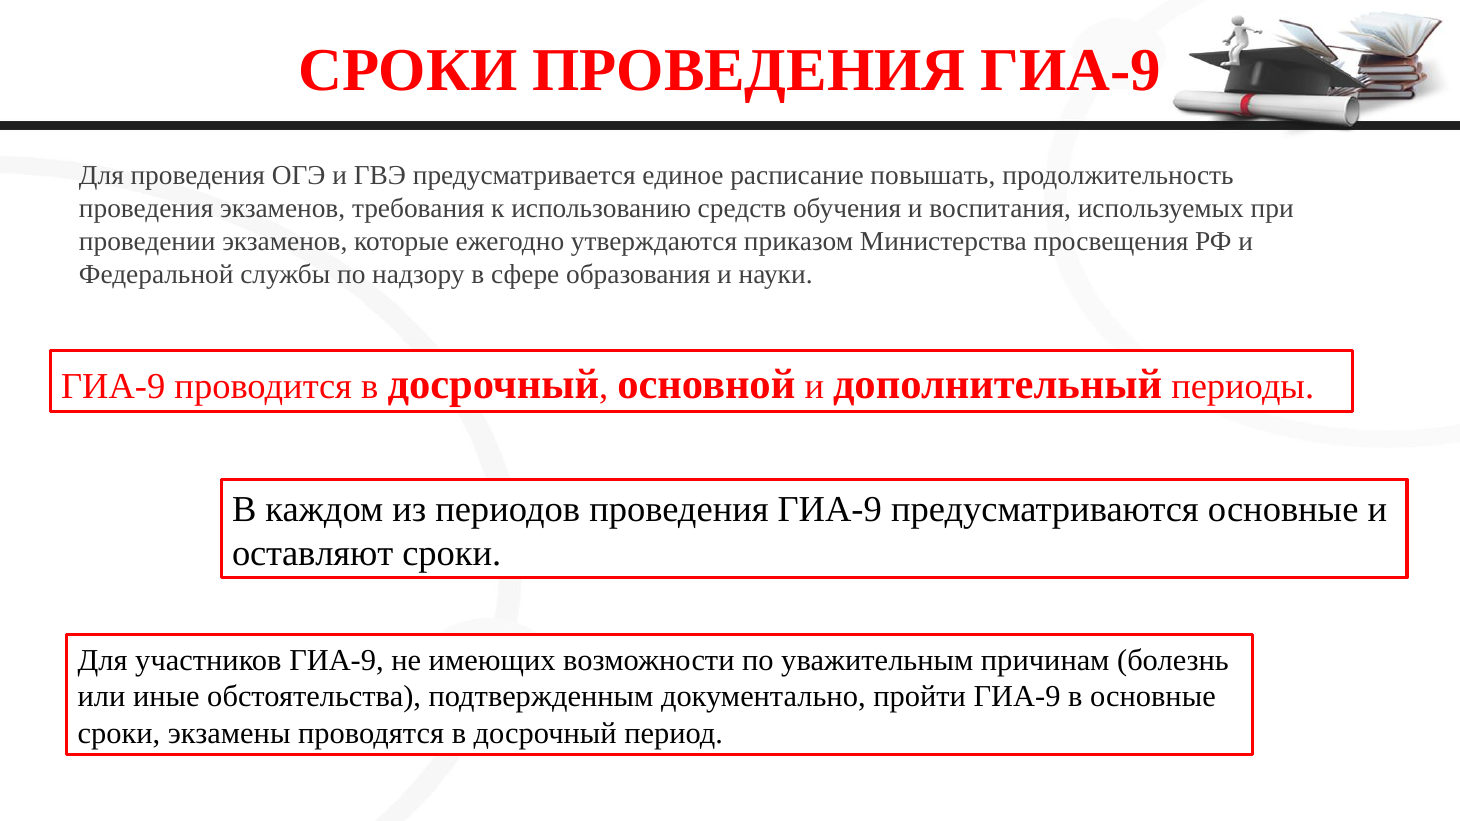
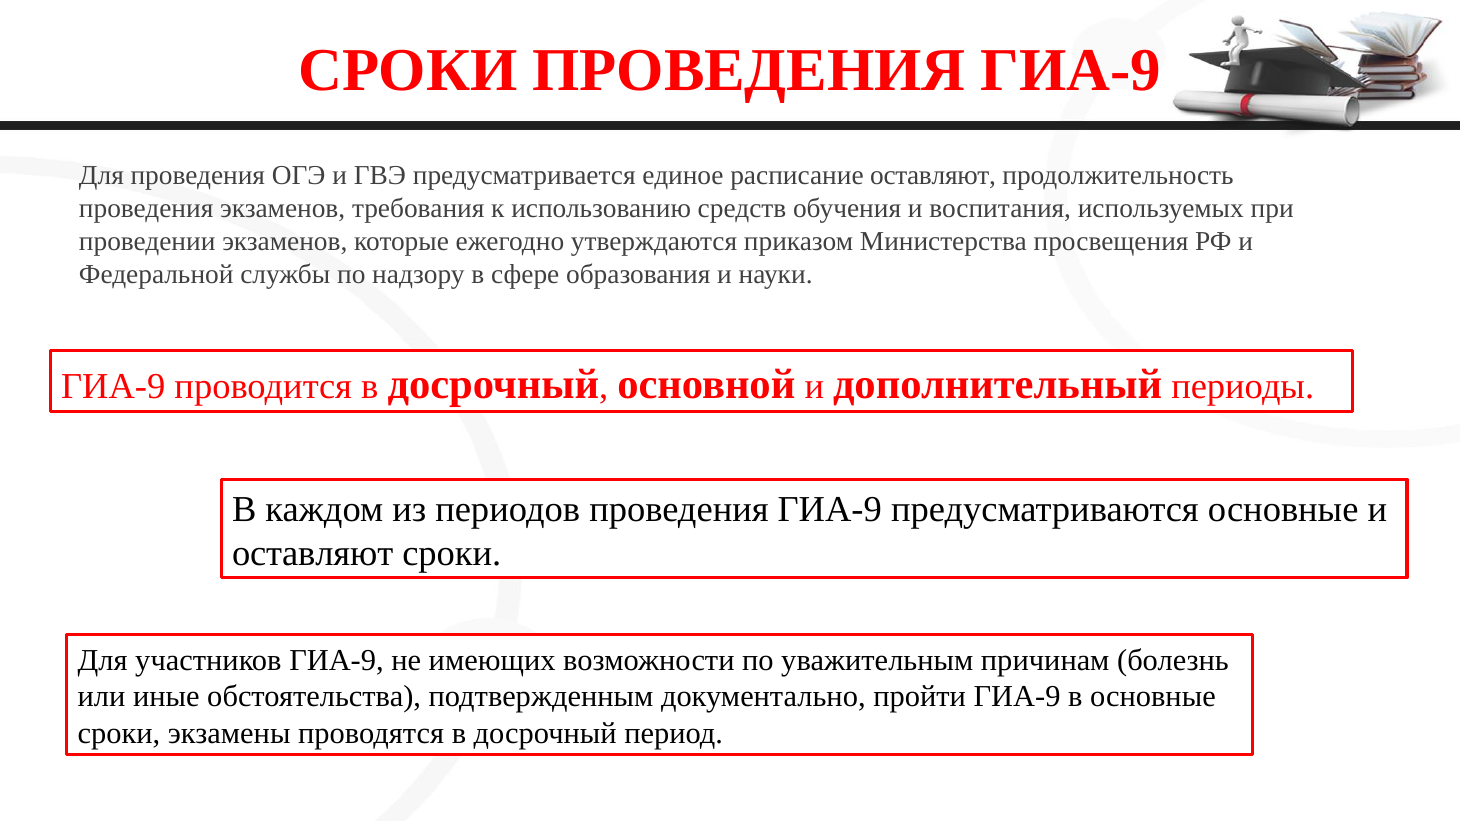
расписание повышать: повышать -> оставляют
